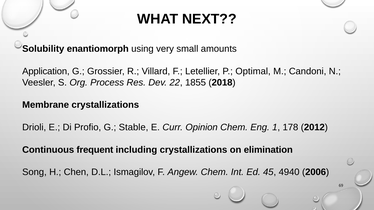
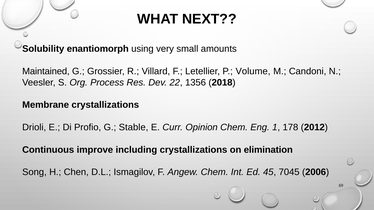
Application: Application -> Maintained
Optimal: Optimal -> Volume
1855: 1855 -> 1356
frequent: frequent -> improve
4940: 4940 -> 7045
